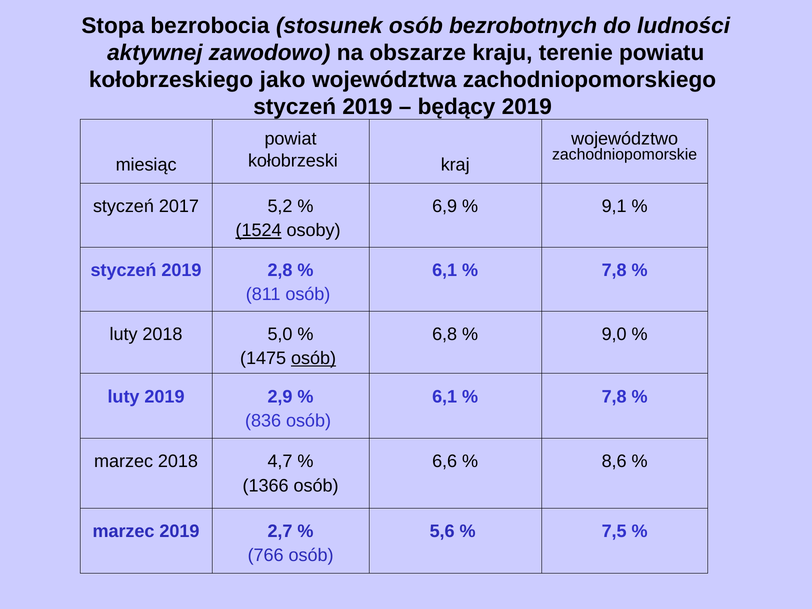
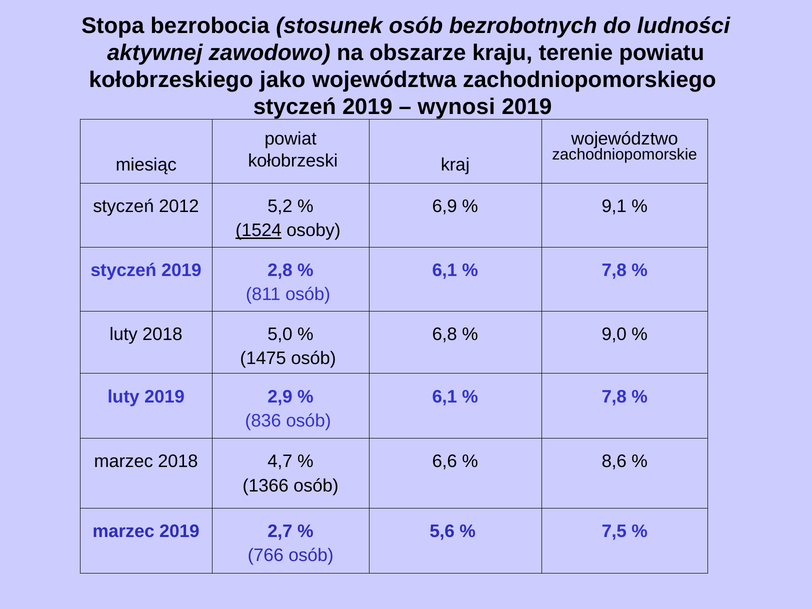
będący: będący -> wynosi
2017: 2017 -> 2012
osób at (314, 358) underline: present -> none
